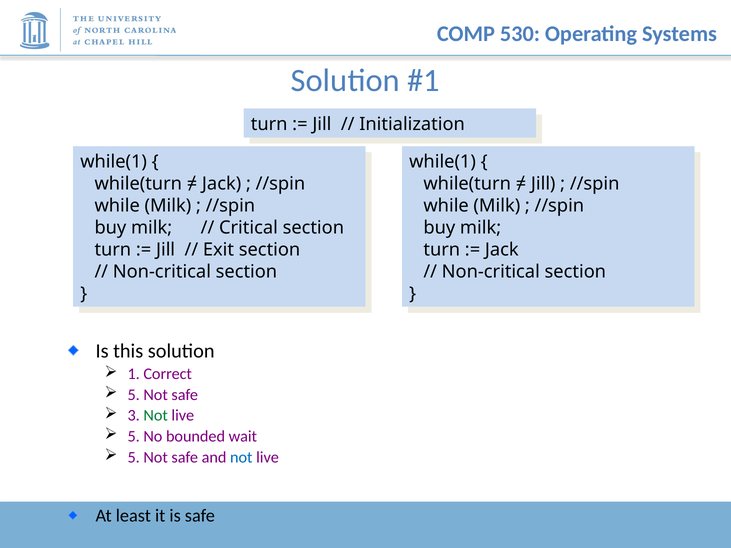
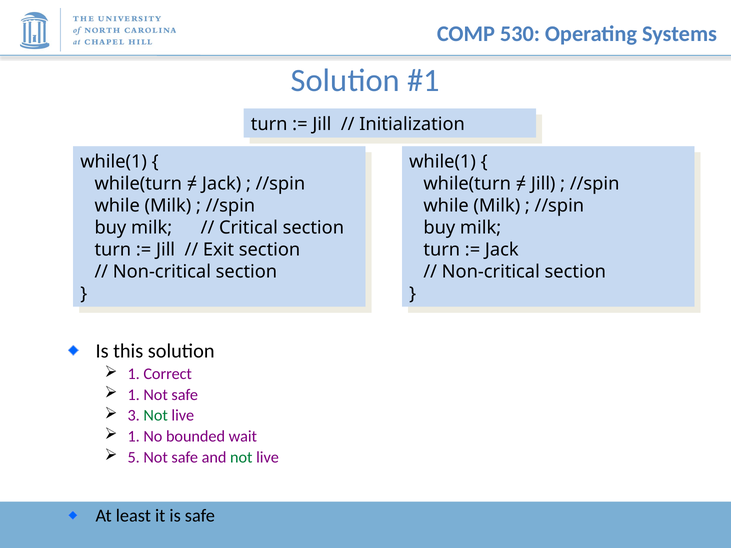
5 at (134, 395): 5 -> 1
5 at (134, 437): 5 -> 1
not at (241, 457) colour: blue -> green
